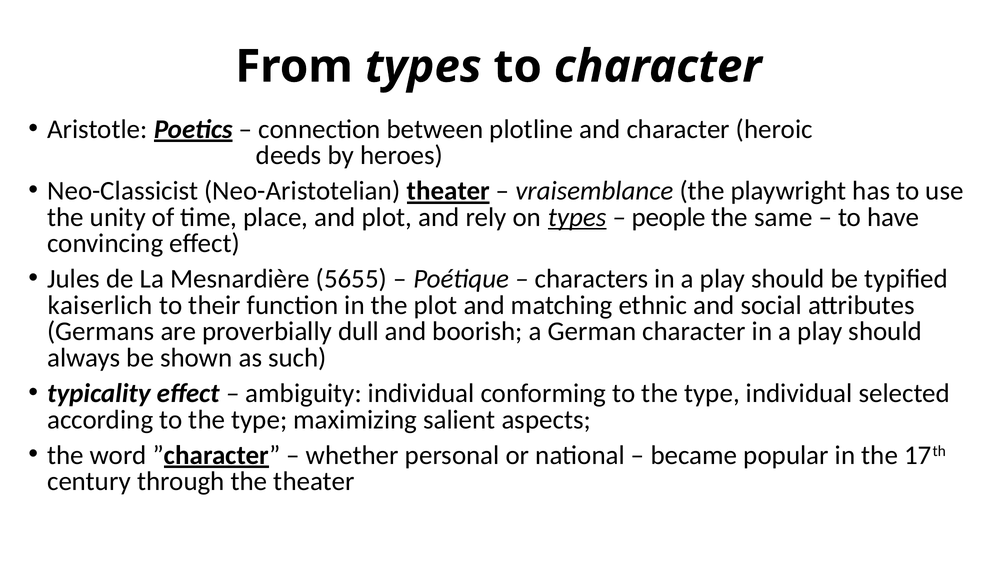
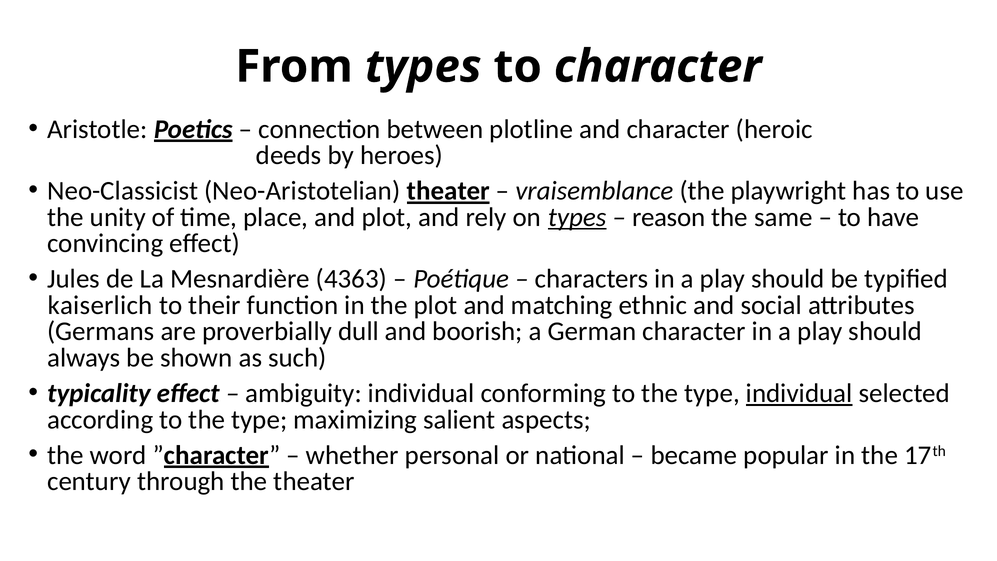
people: people -> reason
5655: 5655 -> 4363
individual at (799, 393) underline: none -> present
